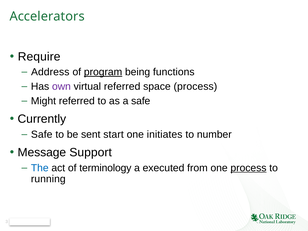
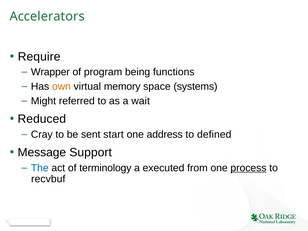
Address: Address -> Wrapper
program underline: present -> none
own colour: purple -> orange
virtual referred: referred -> memory
space process: process -> systems
a safe: safe -> wait
Currently: Currently -> Reduced
Safe at (42, 134): Safe -> Cray
initiates: initiates -> address
number: number -> defined
running: running -> recvbuf
